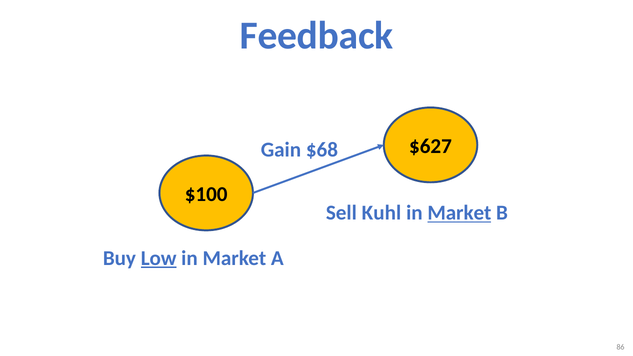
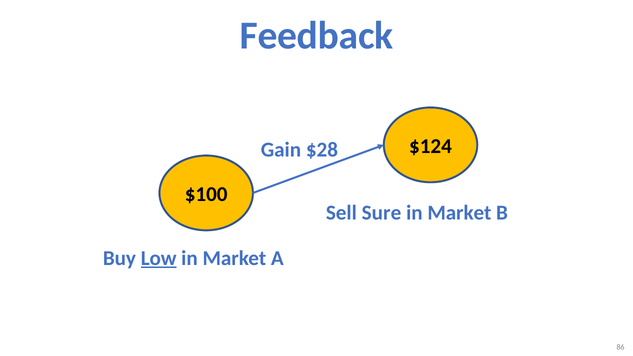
$627: $627 -> $124
$68: $68 -> $28
Kuhl: Kuhl -> Sure
Market at (459, 213) underline: present -> none
